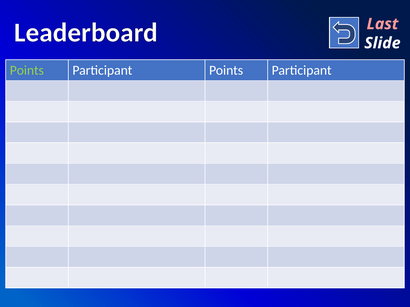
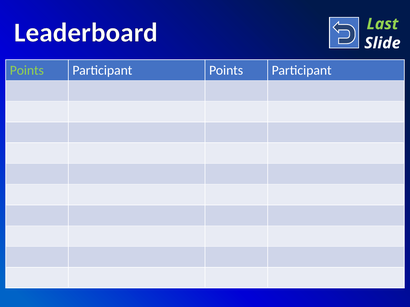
Last colour: pink -> light green
